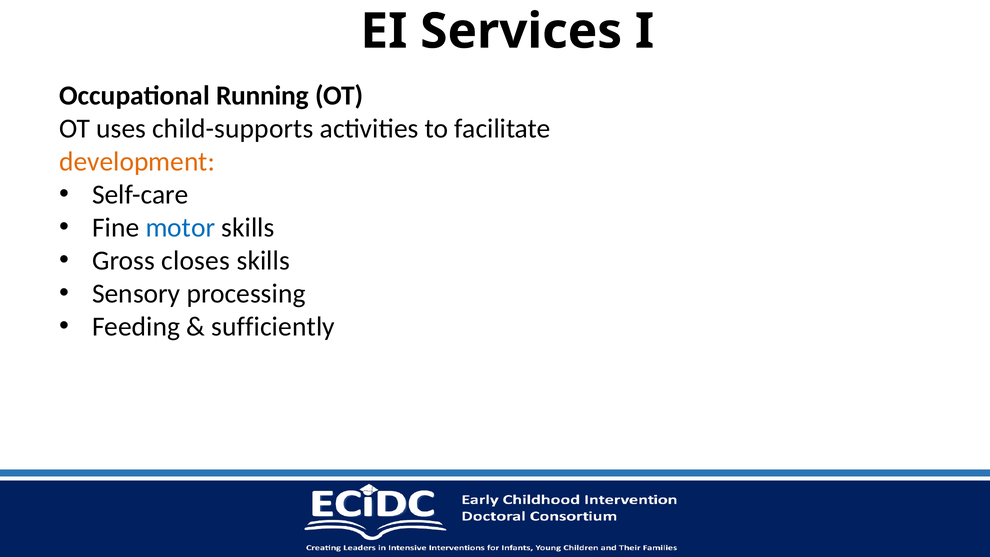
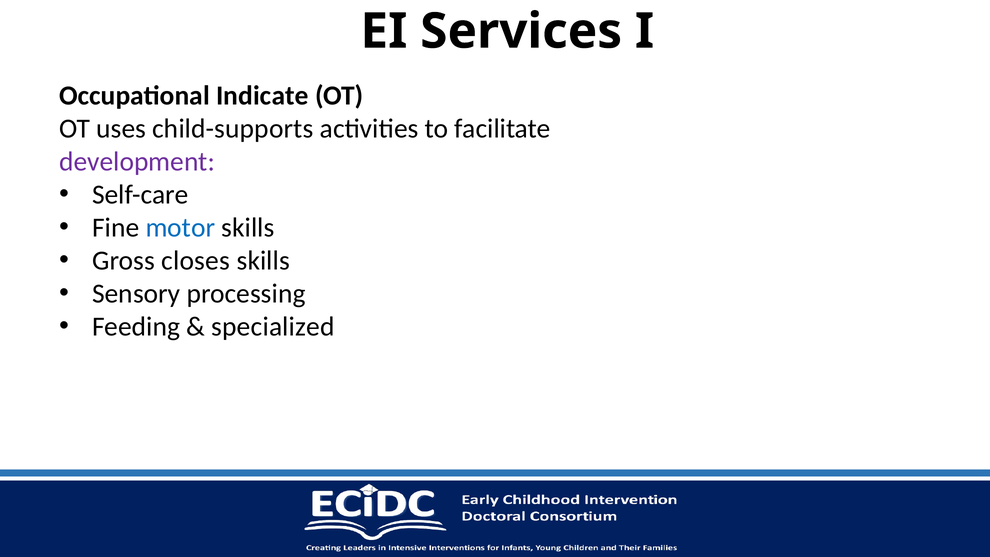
Running: Running -> Indicate
development colour: orange -> purple
sufficiently: sufficiently -> specialized
